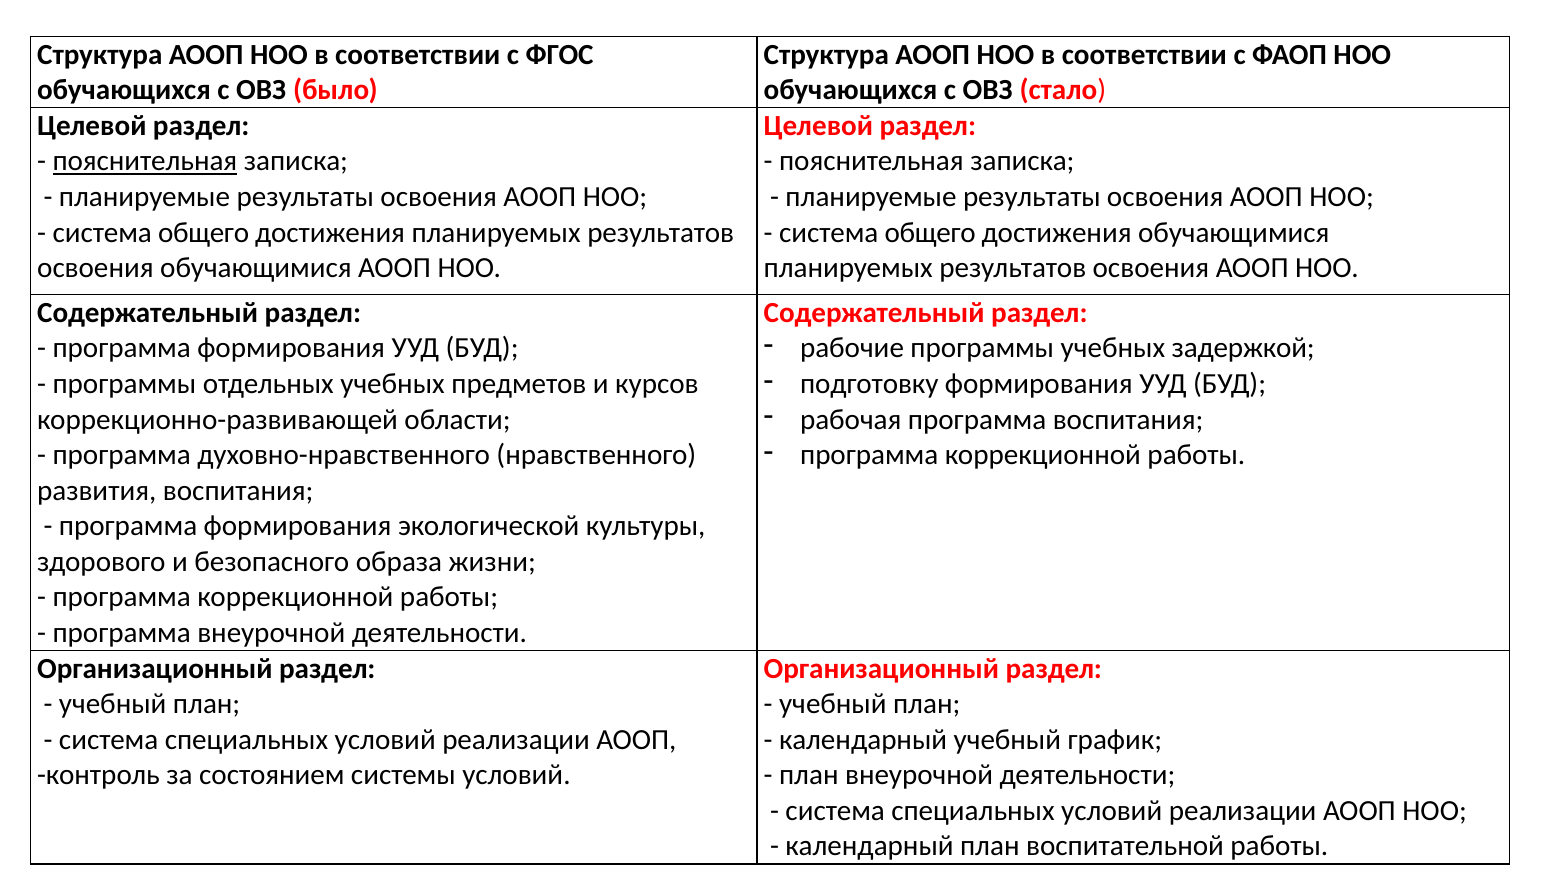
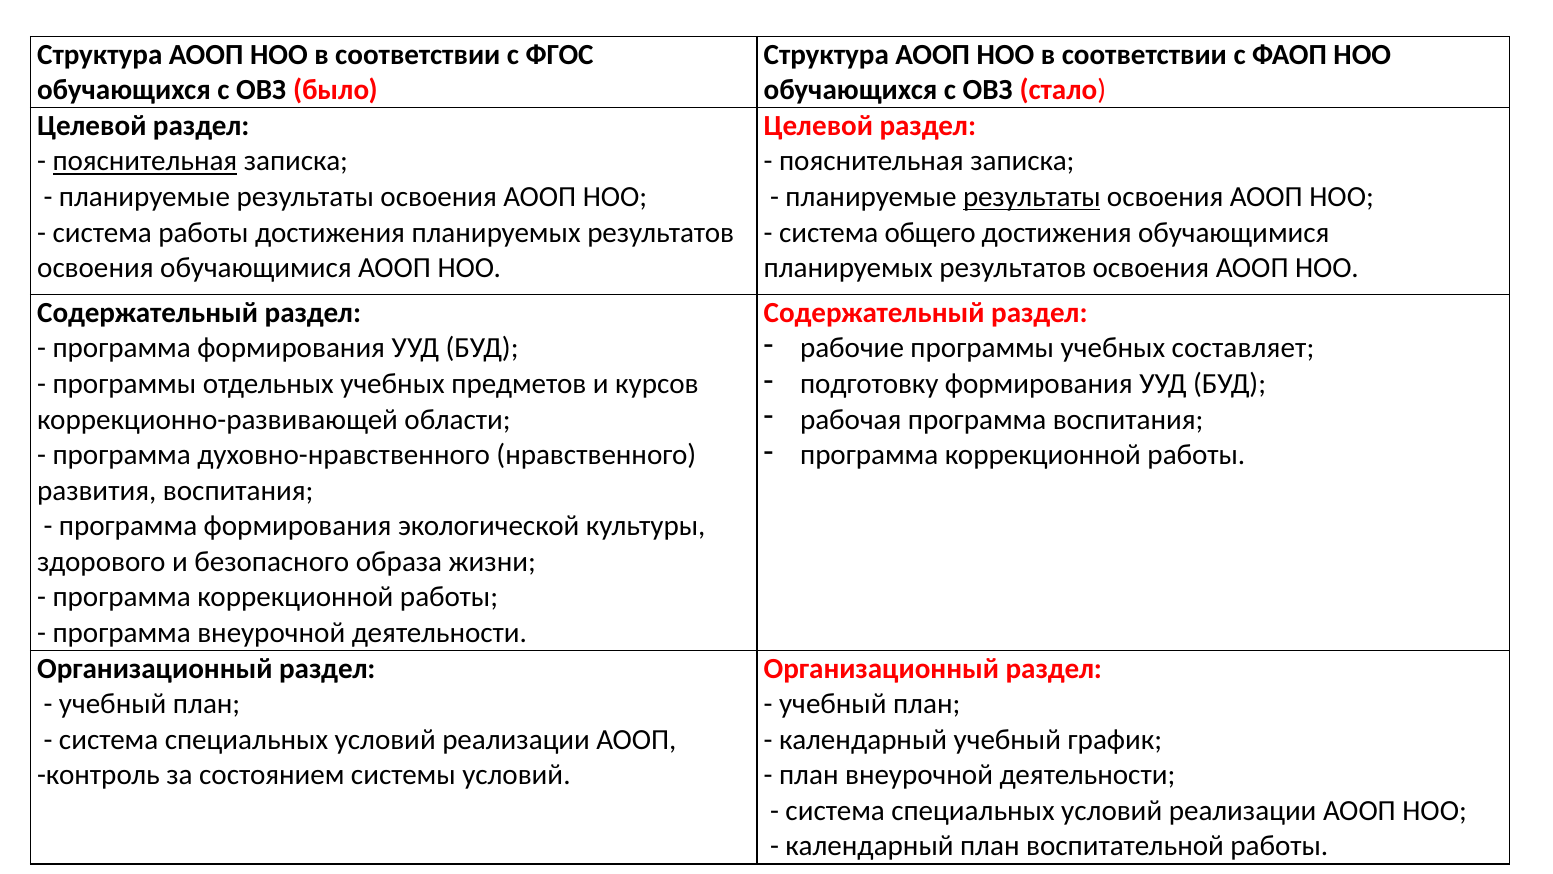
результаты at (1032, 197) underline: none -> present
общего at (204, 232): общего -> работы
задержкой: задержкой -> составляет
